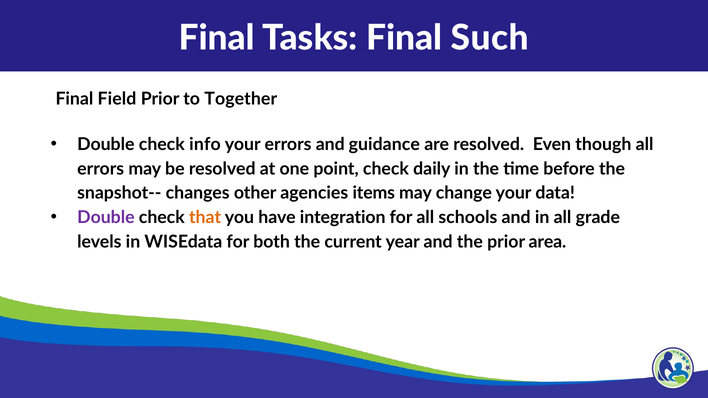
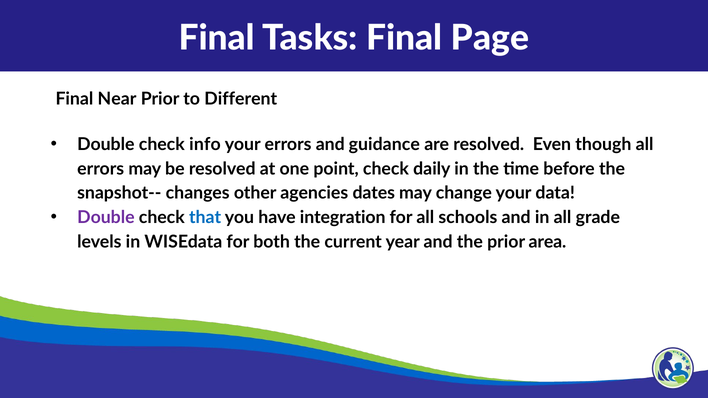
Such: Such -> Page
Field: Field -> Near
Together: Together -> Different
items: items -> dates
that colour: orange -> blue
